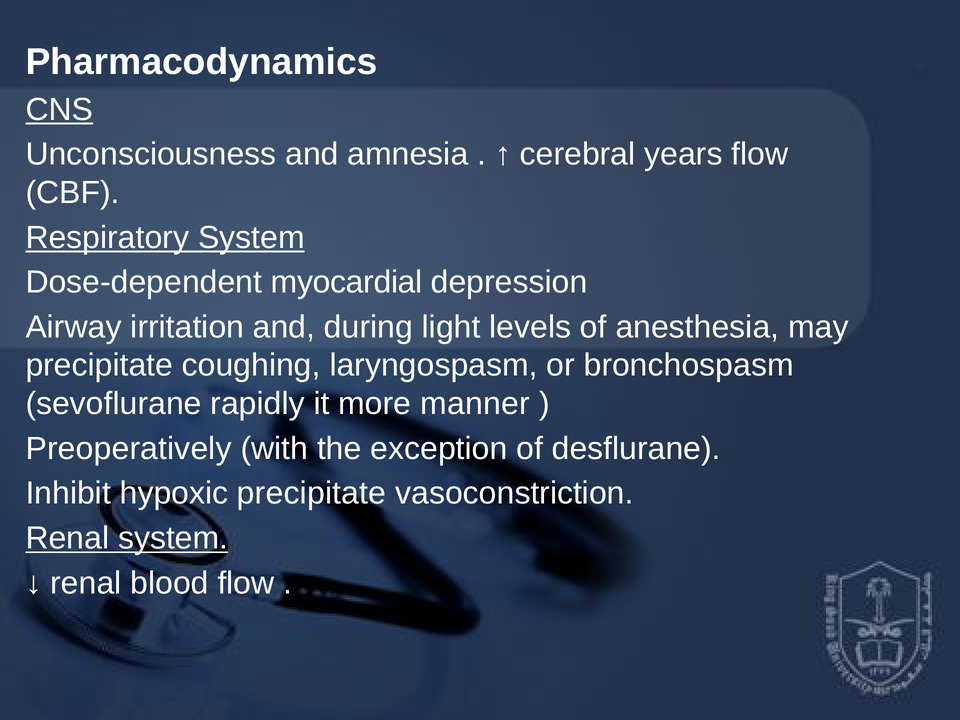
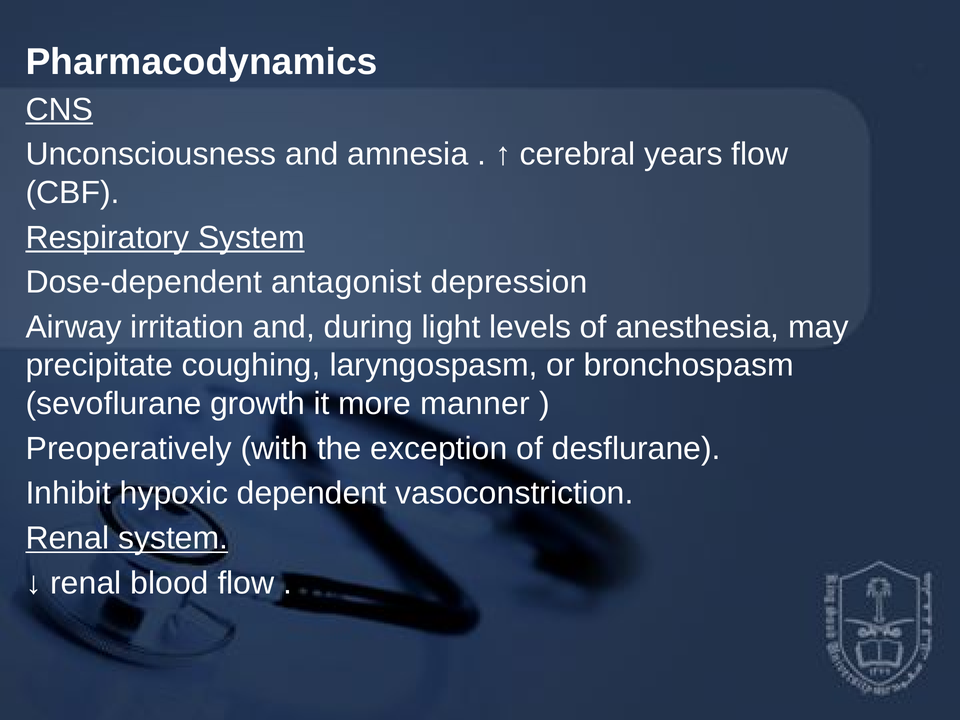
myocardial: myocardial -> antagonist
rapidly: rapidly -> growth
hypoxic precipitate: precipitate -> dependent
